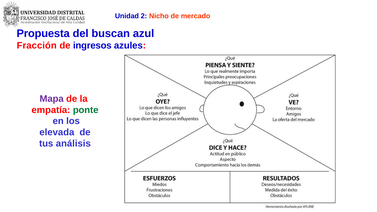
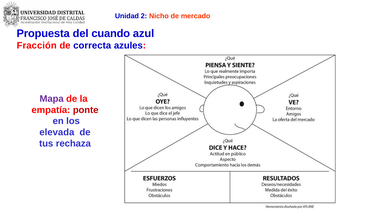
buscan: buscan -> cuando
ingresos: ingresos -> correcta
ponte colour: green -> red
análisis: análisis -> rechaza
